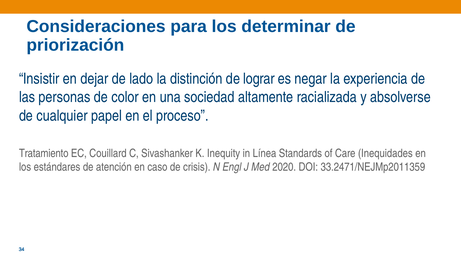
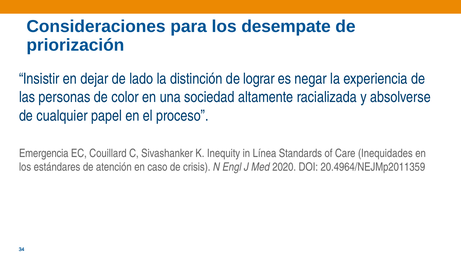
determinar: determinar -> desempate
Tratamiento: Tratamiento -> Emergencia
33.2471/NEJMp2011359: 33.2471/NEJMp2011359 -> 20.4964/NEJMp2011359
